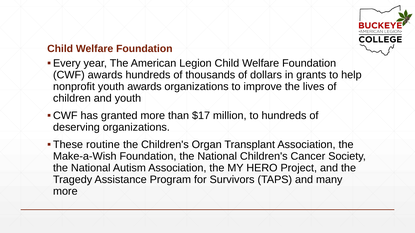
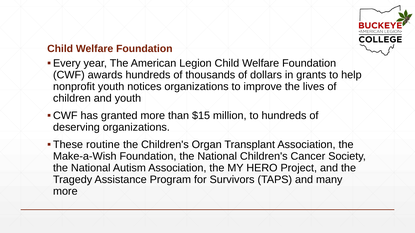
youth awards: awards -> notices
$17: $17 -> $15
